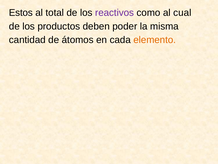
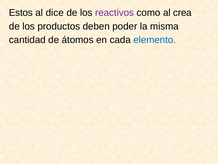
total: total -> dice
cual: cual -> crea
elemento colour: orange -> blue
